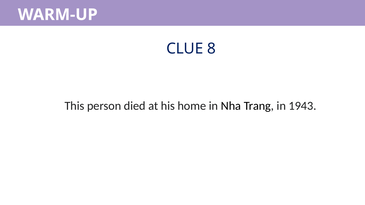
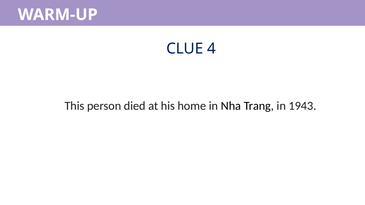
8: 8 -> 4
